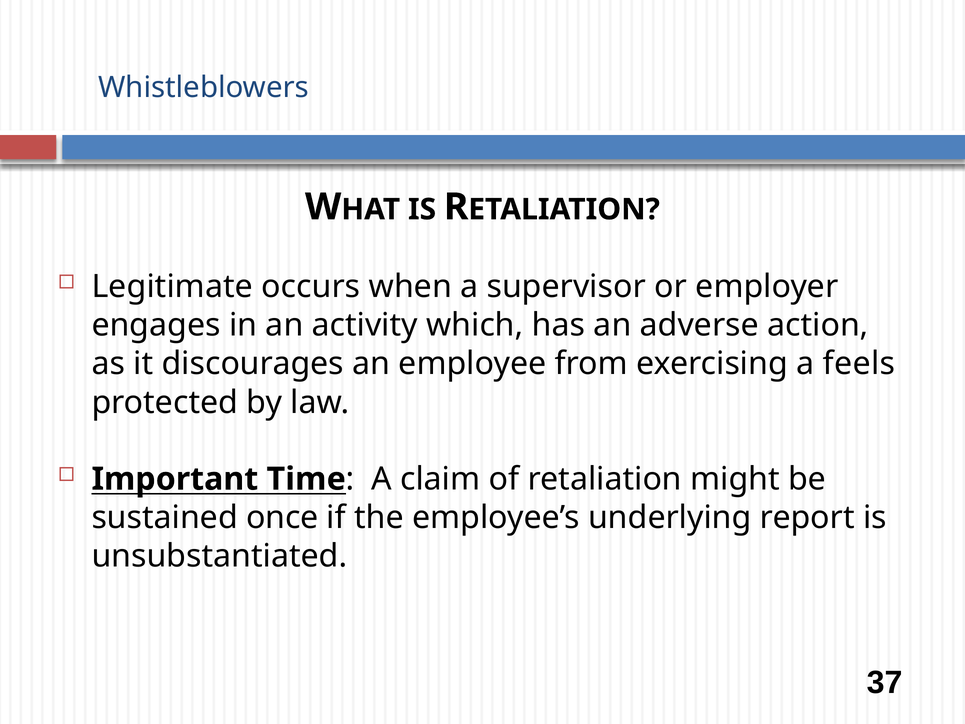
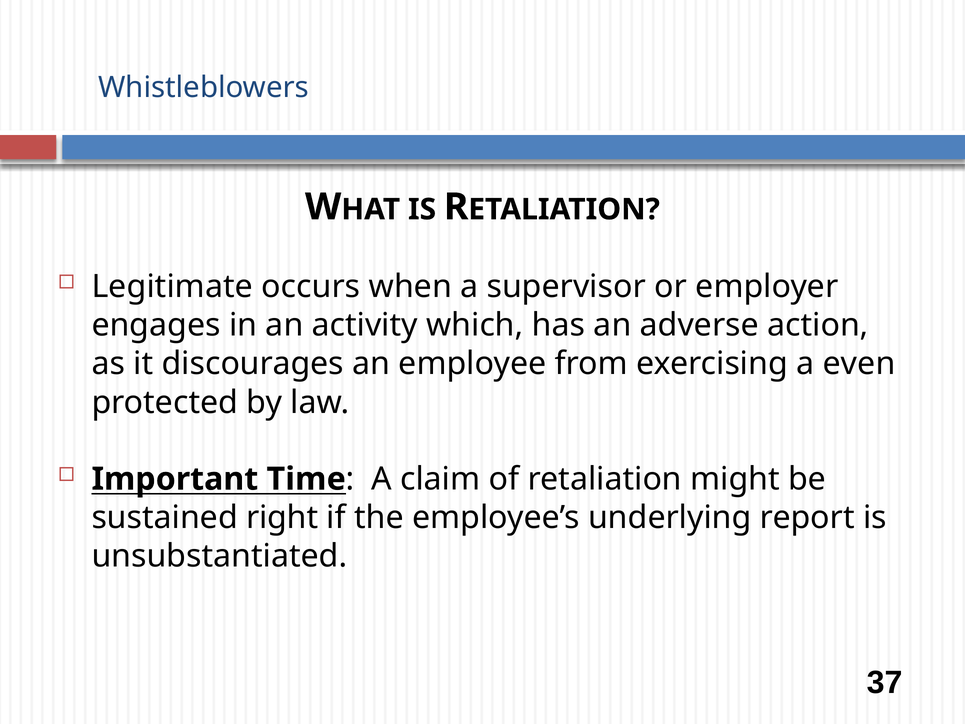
feels: feels -> even
once: once -> right
